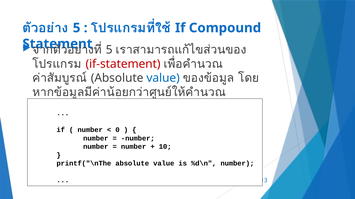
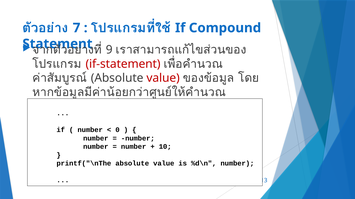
5 at (77, 28): 5 -> 7
5 at (109, 50): 5 -> 9
value at (163, 78) colour: blue -> red
